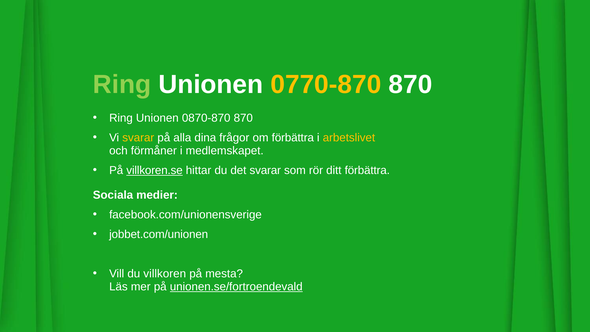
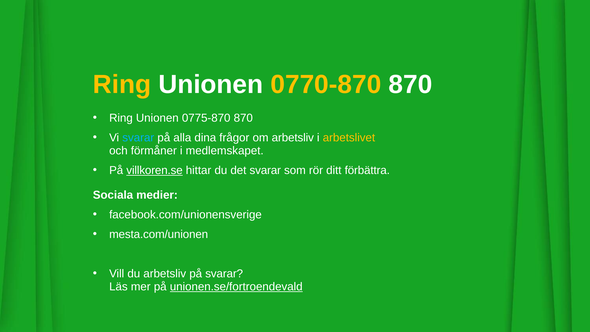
Ring at (122, 85) colour: light green -> yellow
0870-870: 0870-870 -> 0775-870
svarar at (138, 138) colour: yellow -> light blue
om förbättra: förbättra -> arbetsliv
jobbet.com/unionen: jobbet.com/unionen -> mesta.com/unionen
du villkoren: villkoren -> arbetsliv
på mesta: mesta -> svarar
